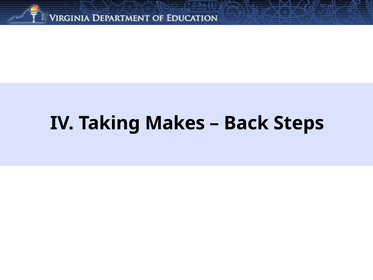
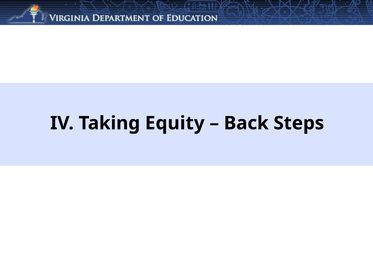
Makes: Makes -> Equity
